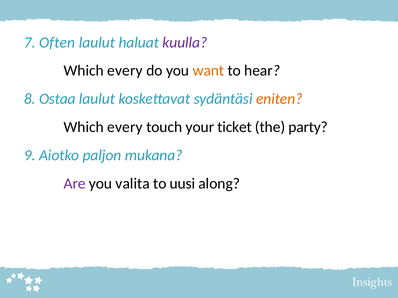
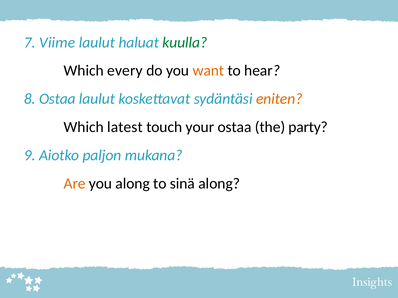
Often: Often -> Viime
kuulla colour: purple -> green
every at (125, 127): every -> latest
your ticket: ticket -> ostaa
Are colour: purple -> orange
you valita: valita -> along
uusi: uusi -> sinä
